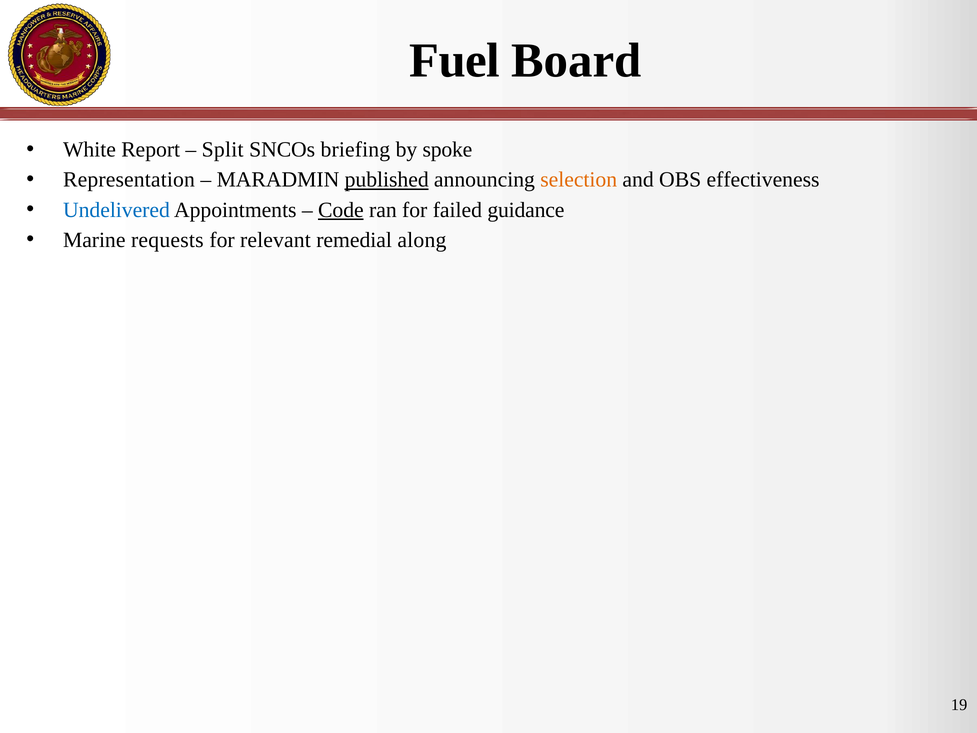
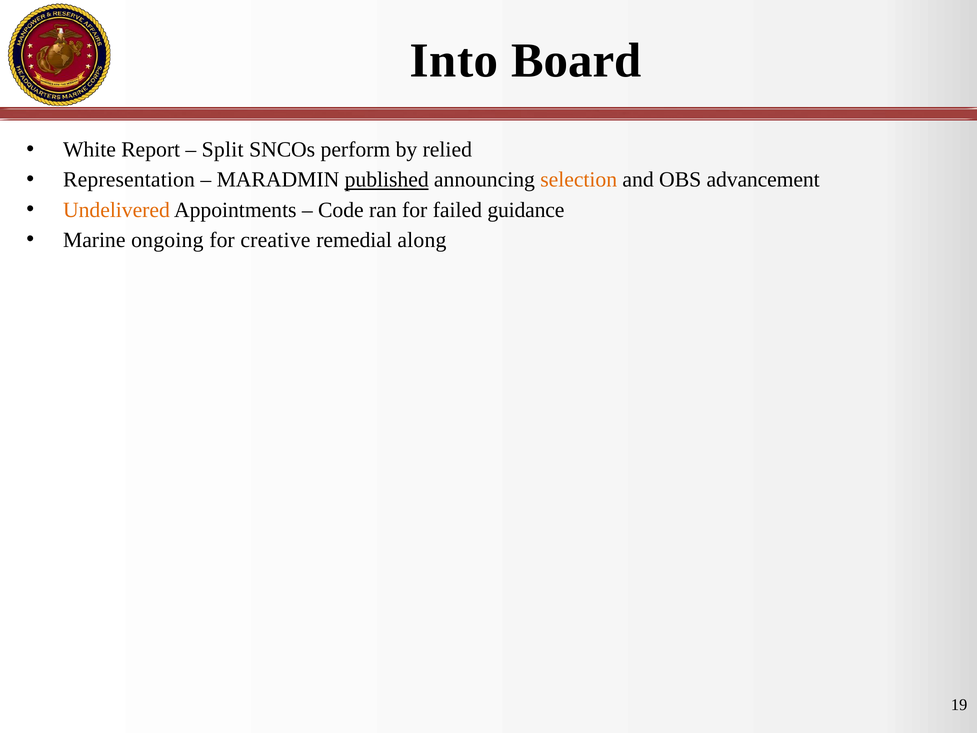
Fuel: Fuel -> Into
briefing: briefing -> perform
spoke: spoke -> relied
effectiveness: effectiveness -> advancement
Undelivered colour: blue -> orange
Code underline: present -> none
requests: requests -> ongoing
relevant: relevant -> creative
